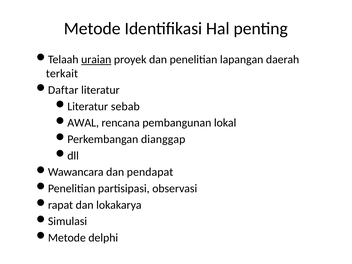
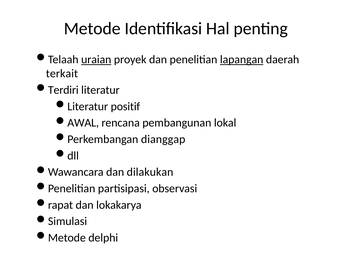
lapangan underline: none -> present
Daftar: Daftar -> Terdiri
sebab: sebab -> positif
pendapat: pendapat -> dilakukan
